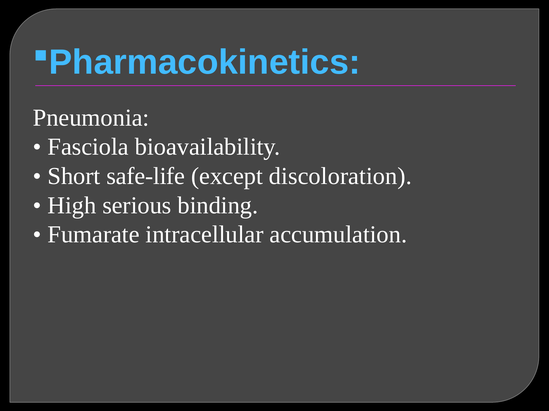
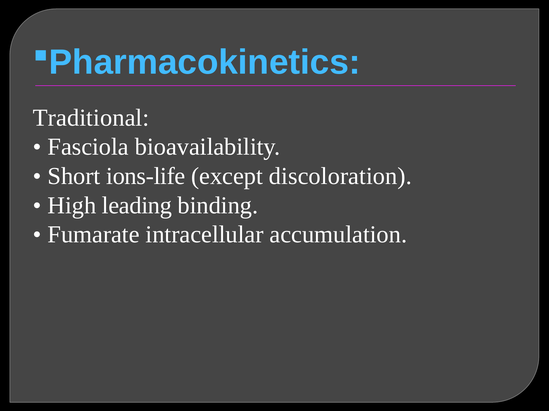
Pneumonia: Pneumonia -> Traditional
safe-life: safe-life -> ions-life
serious: serious -> leading
